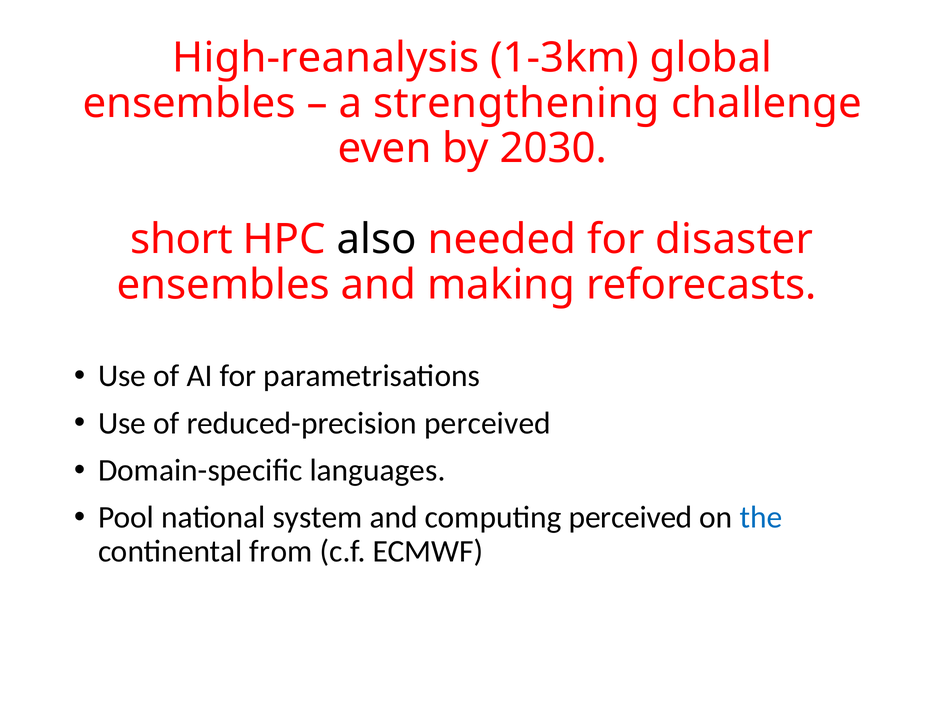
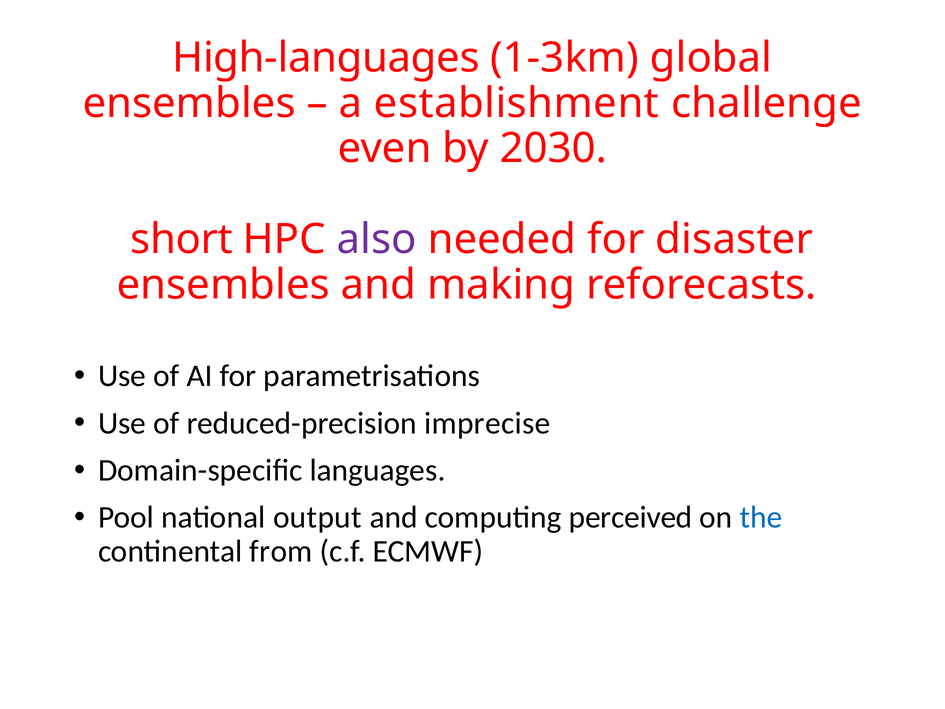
High-reanalysis: High-reanalysis -> High-languages
strengthening: strengthening -> establishment
also colour: black -> purple
reduced-precision perceived: perceived -> imprecise
system: system -> output
